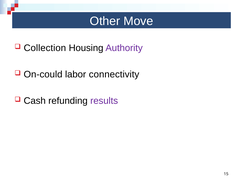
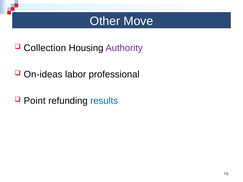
On-could: On-could -> On-ideas
connectivity: connectivity -> professional
Cash: Cash -> Point
results colour: purple -> blue
